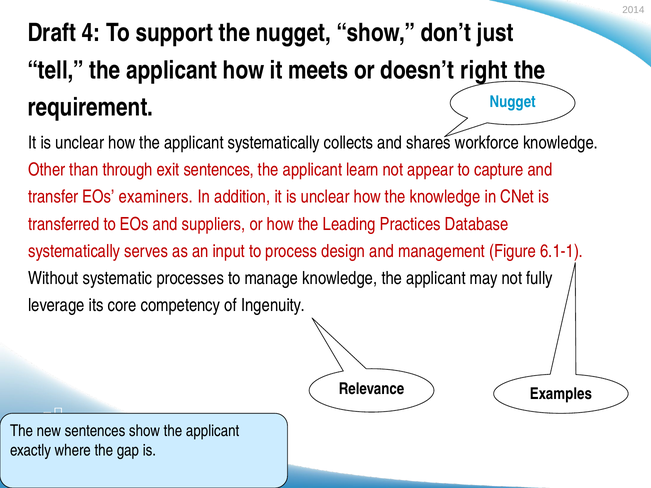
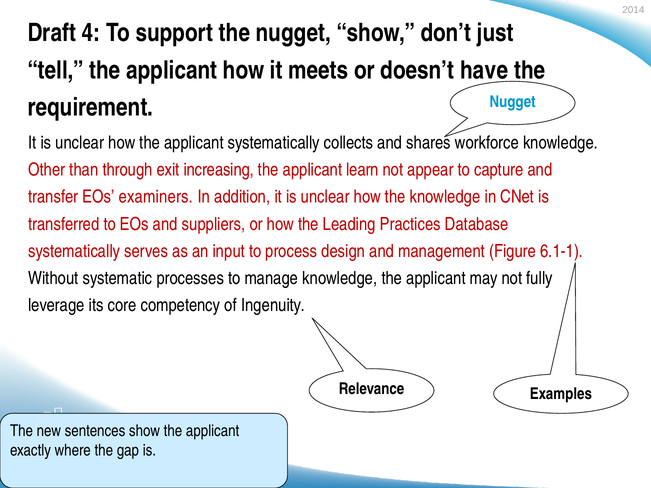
right: right -> have
exit sentences: sentences -> increasing
